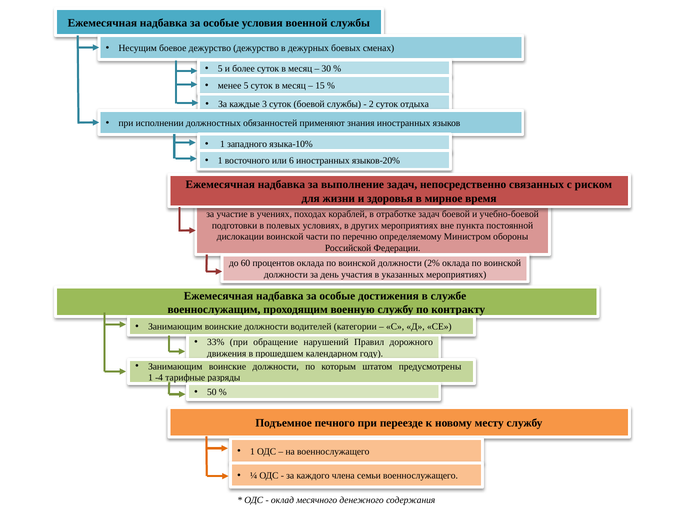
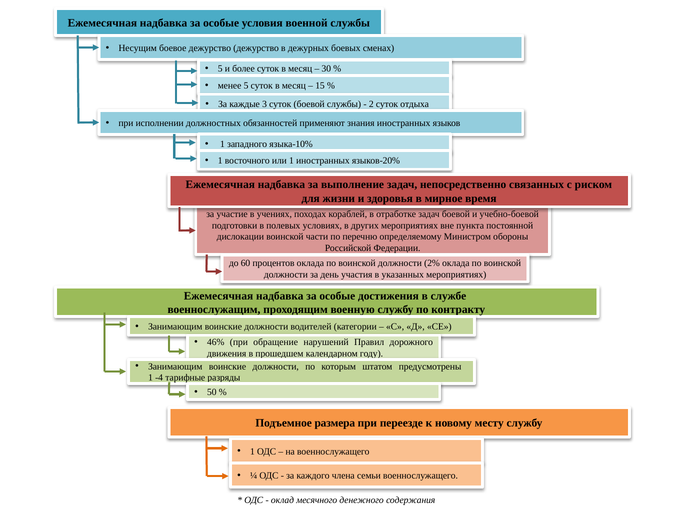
или 6: 6 -> 1
33%: 33% -> 46%
печного: печного -> размера
